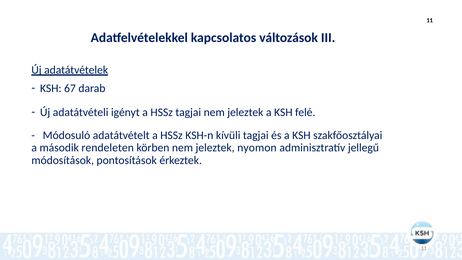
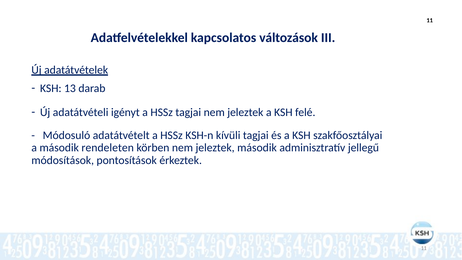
67: 67 -> 13
jeleztek nyomon: nyomon -> második
